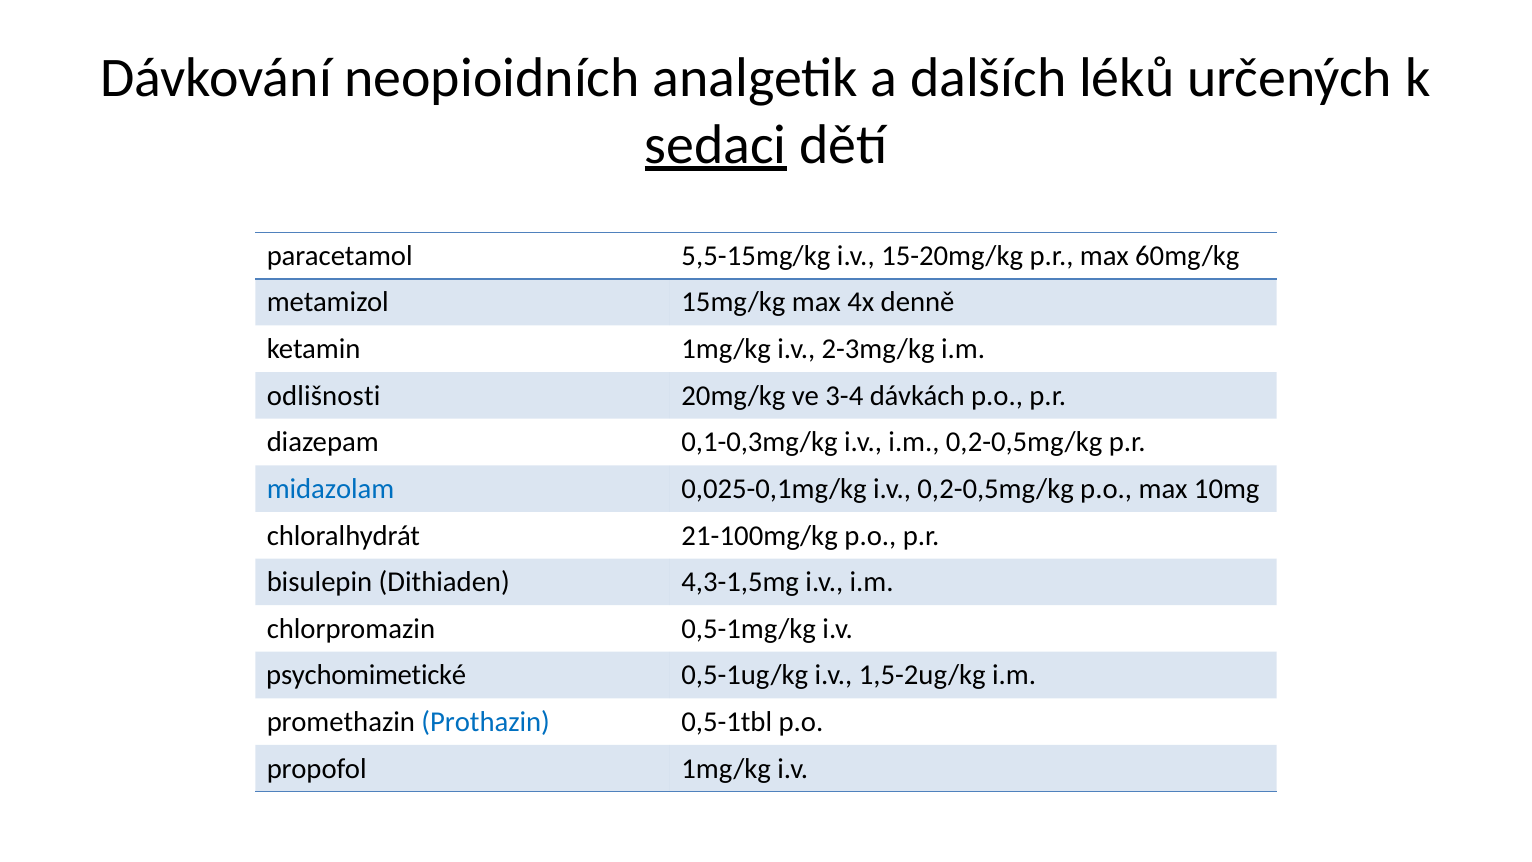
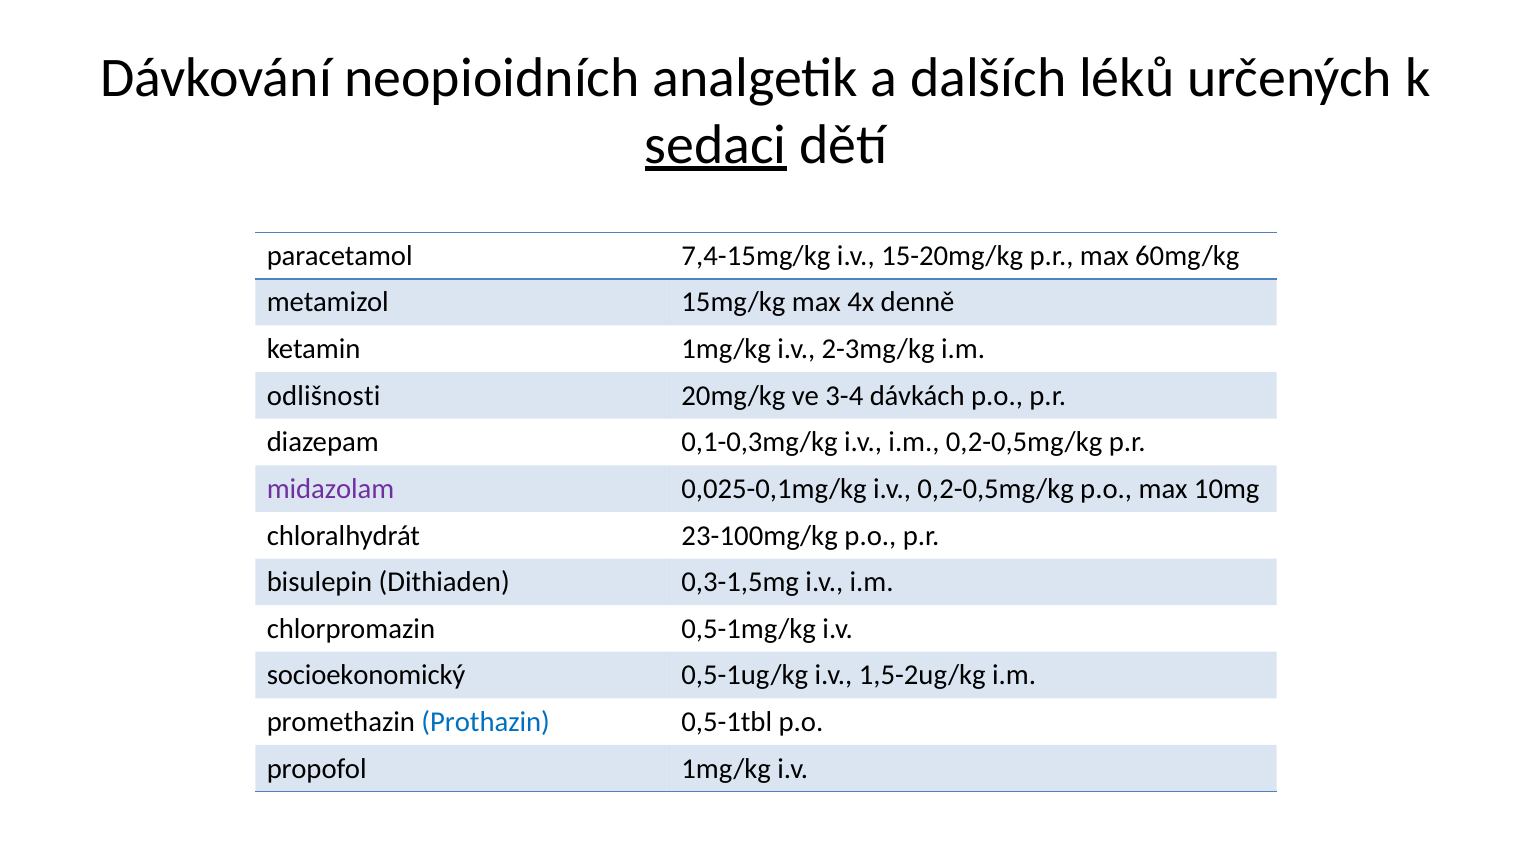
5,5-15mg/kg: 5,5-15mg/kg -> 7,4-15mg/kg
midazolam colour: blue -> purple
21-100mg/kg: 21-100mg/kg -> 23-100mg/kg
4,3-1,5mg: 4,3-1,5mg -> 0,3-1,5mg
psychomimetické: psychomimetické -> socioekonomický
